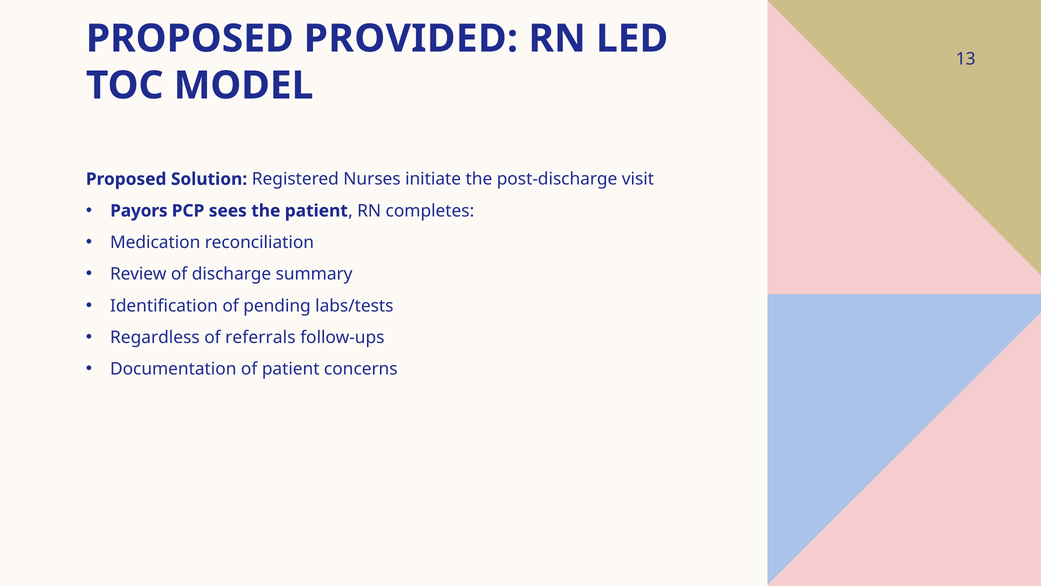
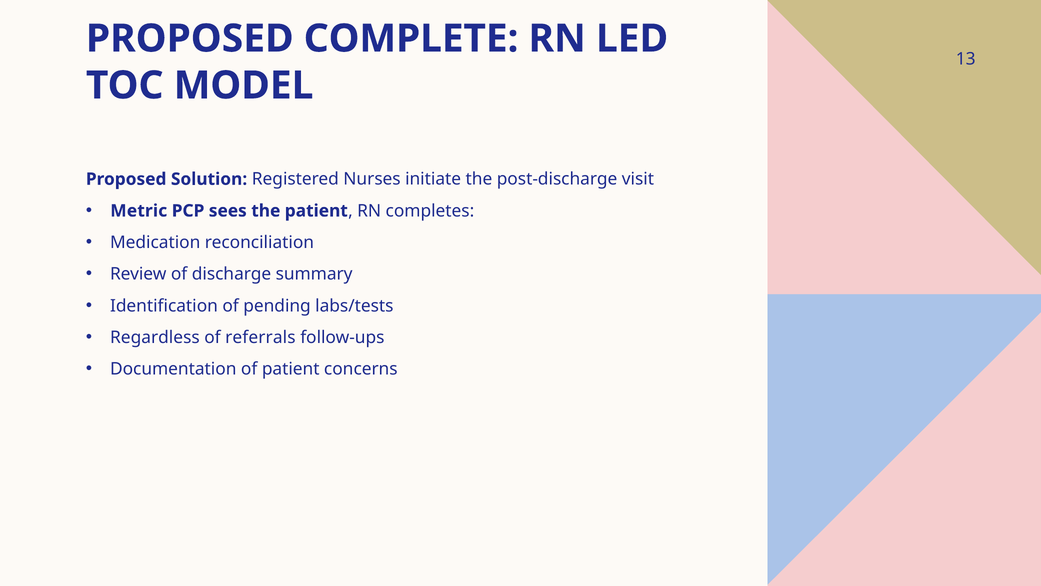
PROVIDED: PROVIDED -> COMPLETE
Payors: Payors -> Metric
